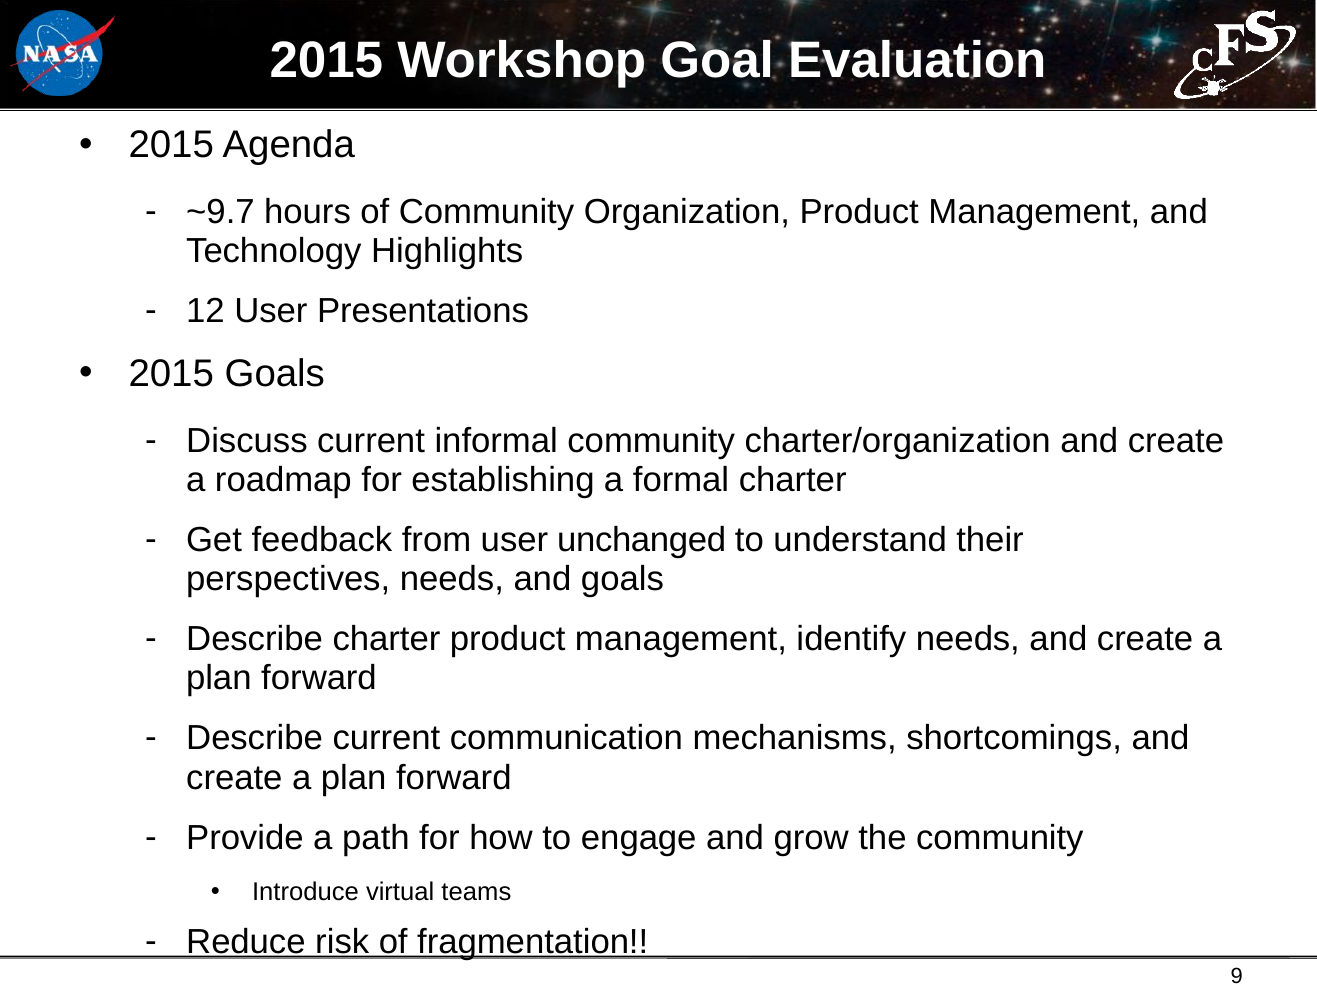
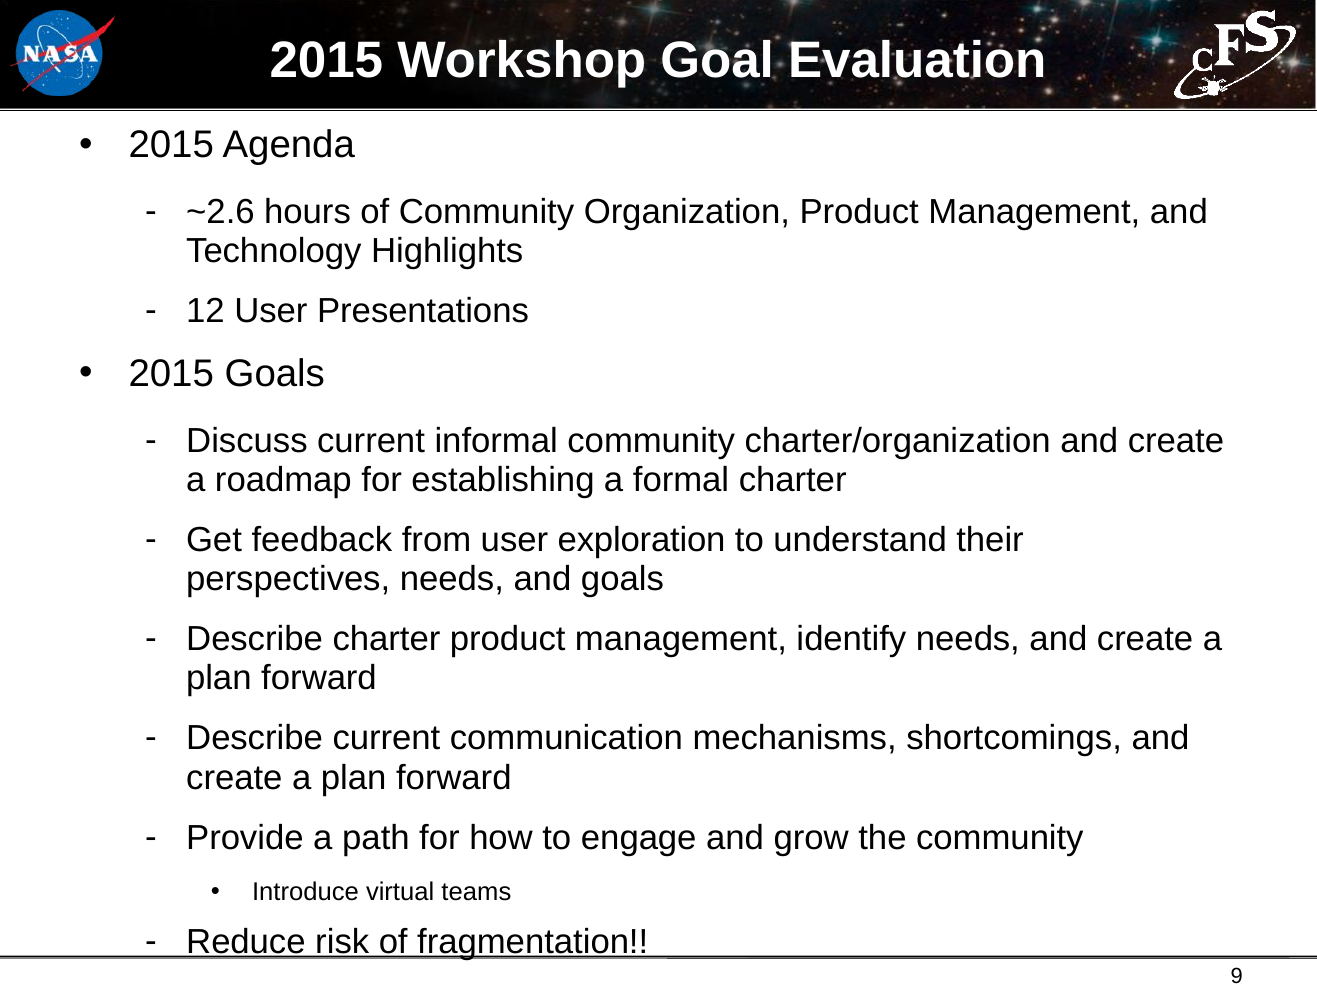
~9.7: ~9.7 -> ~2.6
unchanged: unchanged -> exploration
